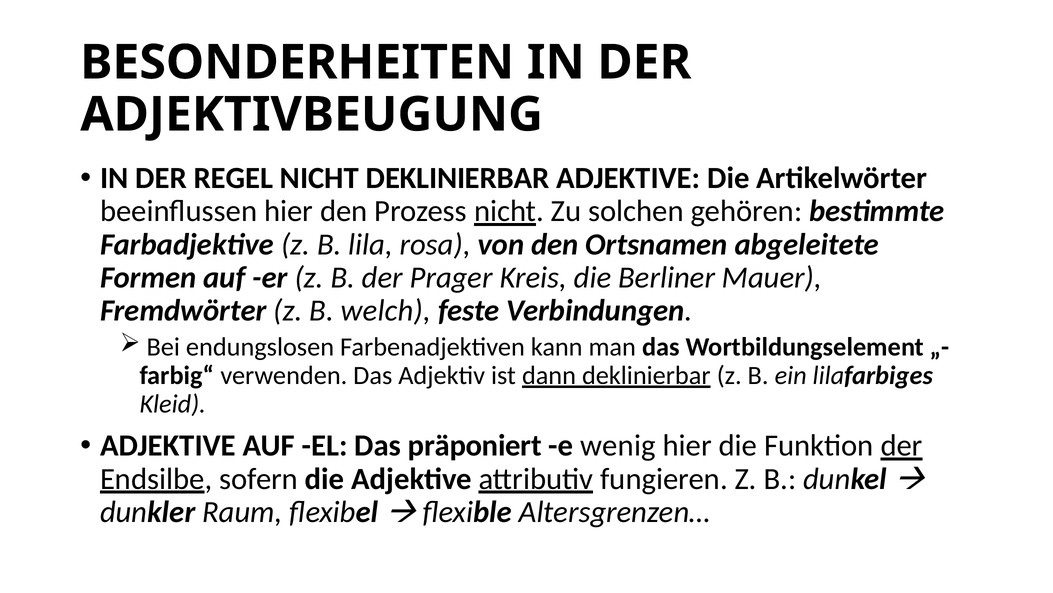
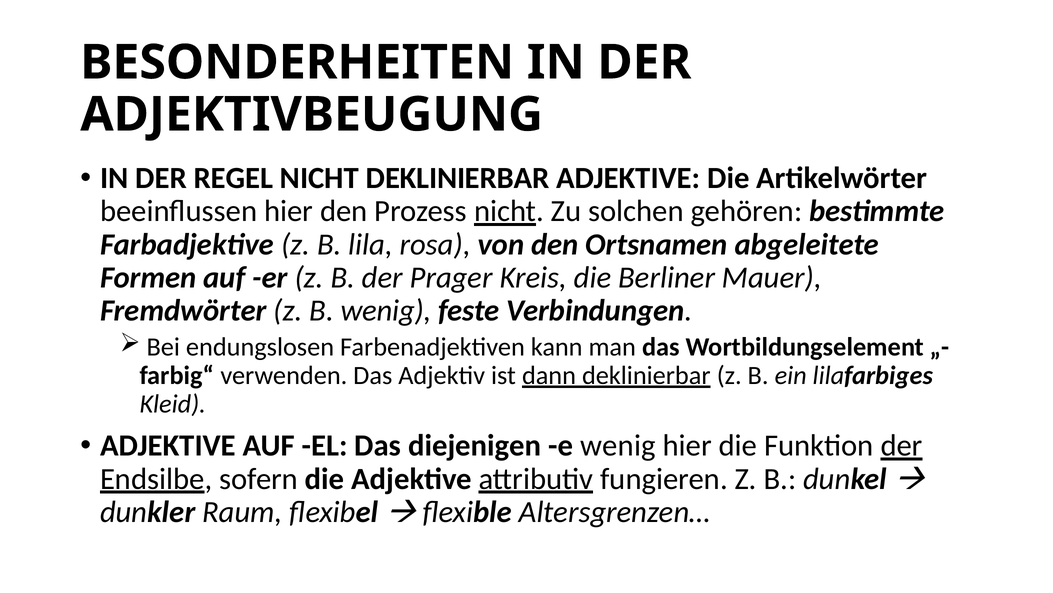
B welch: welch -> wenig
präponiert: präponiert -> diejenigen
